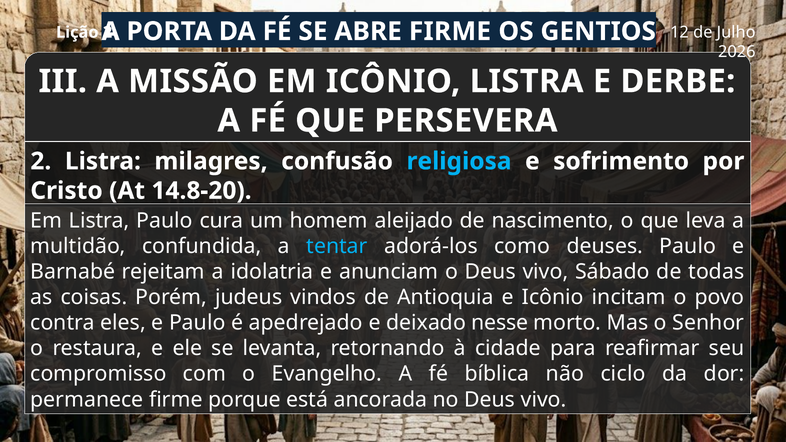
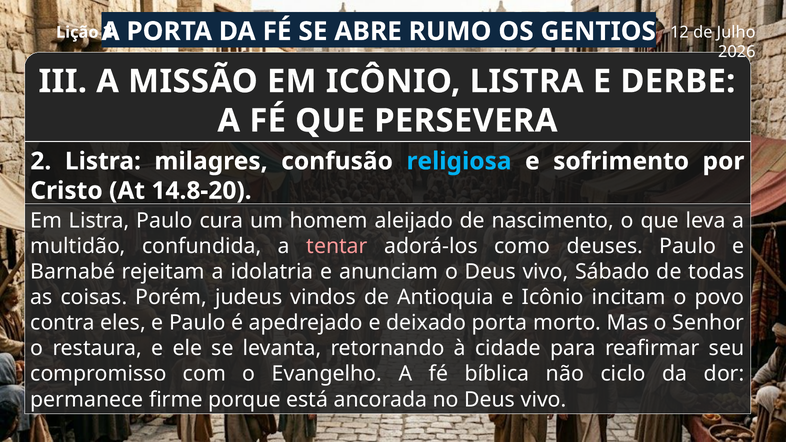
ABRE FIRME: FIRME -> RUMO
tentar colour: light blue -> pink
deixado nesse: nesse -> porta
